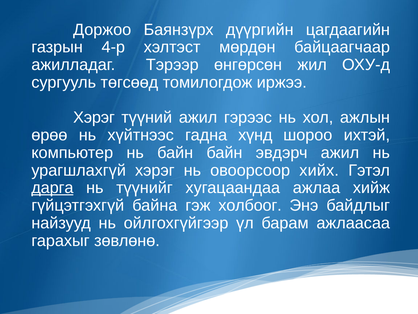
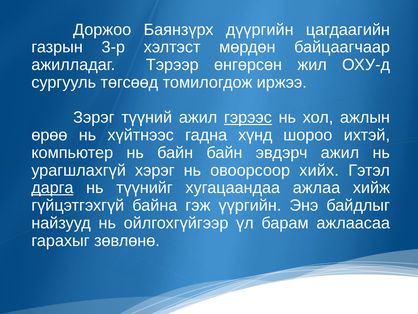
4-р: 4-р -> 3-р
Хэрэг at (94, 117): Хэрэг -> Зэрэг
гэрээс underline: none -> present
холбоог: холбоог -> үүргийн
